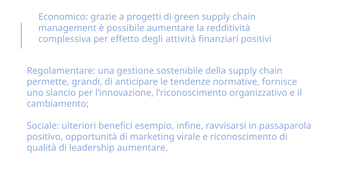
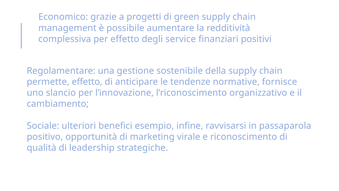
attività: attività -> service
permette grandi: grandi -> effetto
leadership aumentare: aumentare -> strategiche
